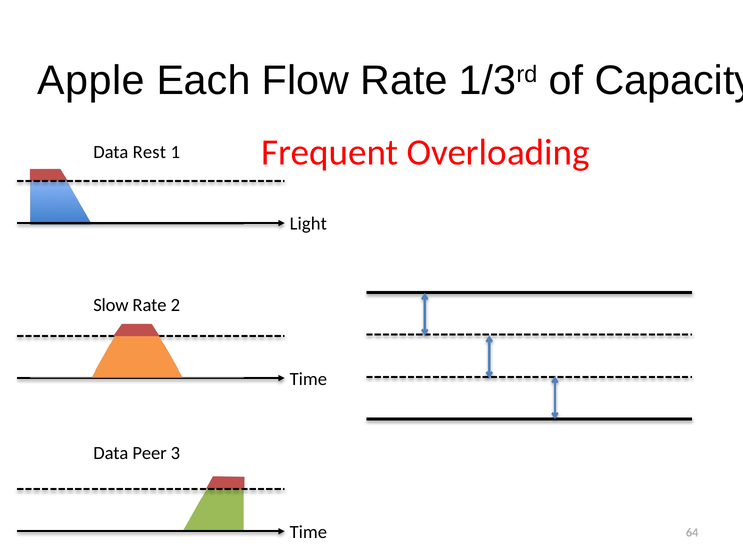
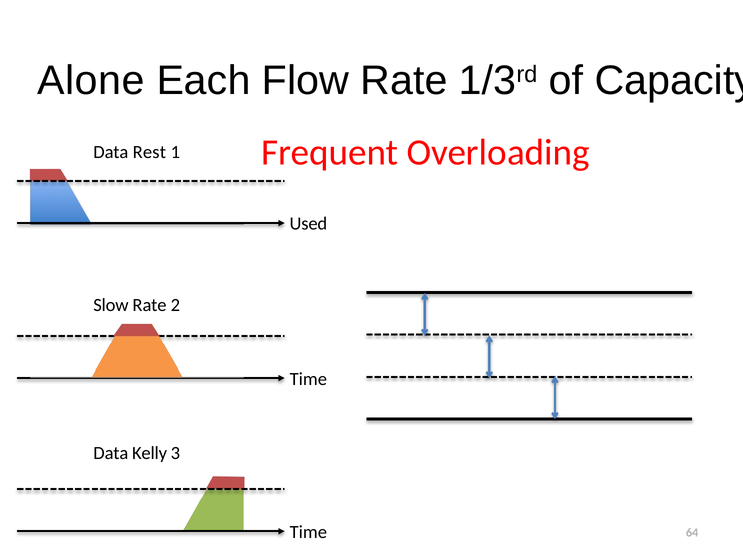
Apple: Apple -> Alone
Light: Light -> Used
Peer: Peer -> Kelly
